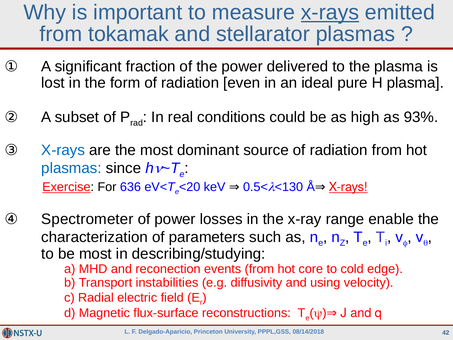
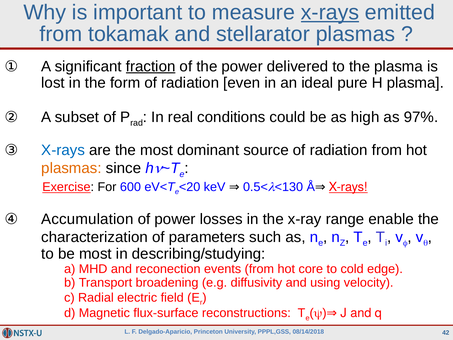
fraction underline: none -> present
93%: 93% -> 97%
plasmas at (72, 168) colour: blue -> orange
636: 636 -> 600
Spectrometer: Spectrometer -> Accumulation
instabilities: instabilities -> broadening
